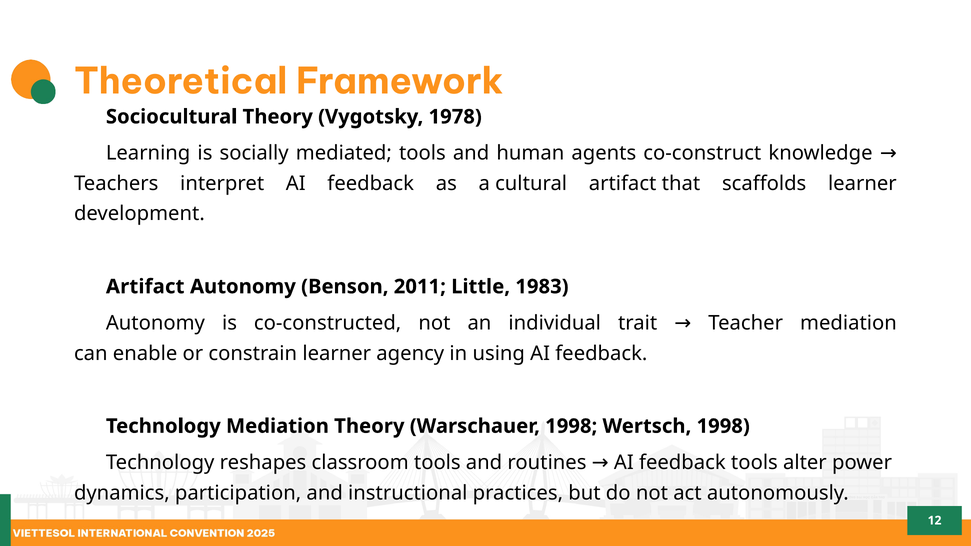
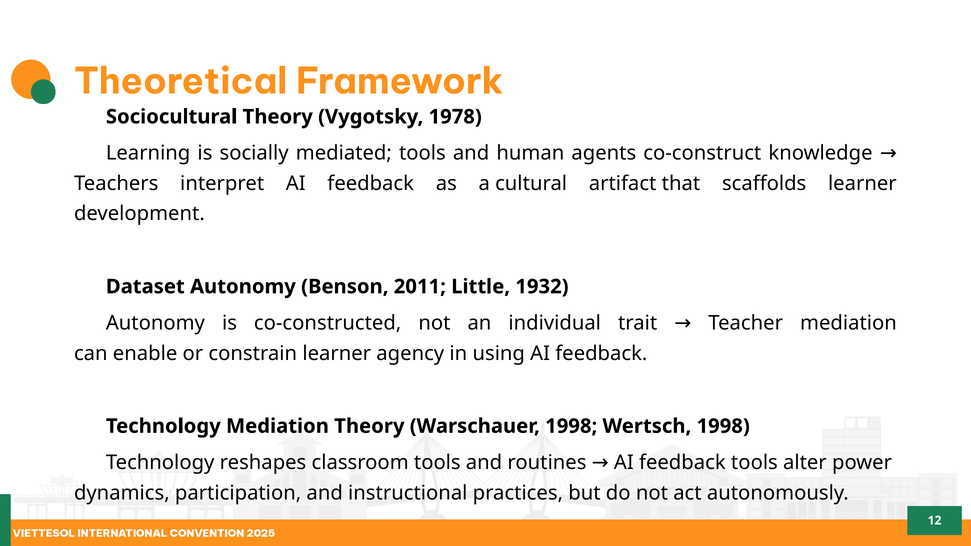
Artifact at (145, 287): Artifact -> Dataset
1983: 1983 -> 1932
